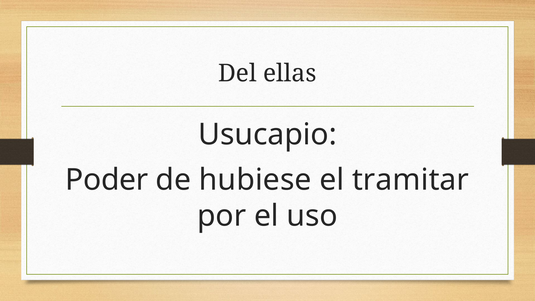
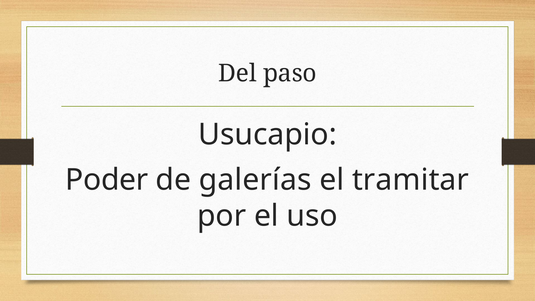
ellas: ellas -> paso
hubiese: hubiese -> galerías
